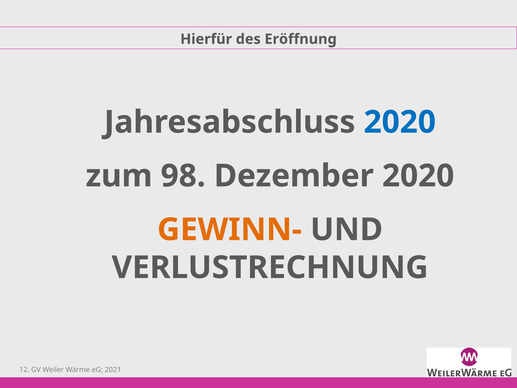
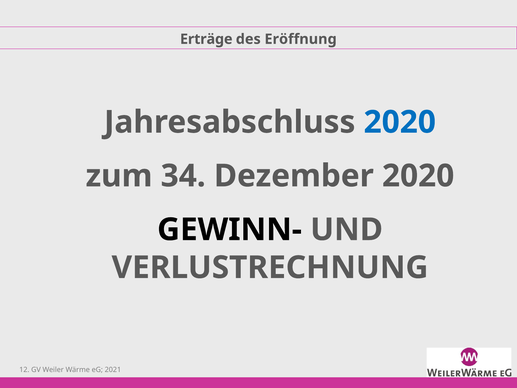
Hierfür: Hierfür -> Erträge
98: 98 -> 34
GEWINN- colour: orange -> black
